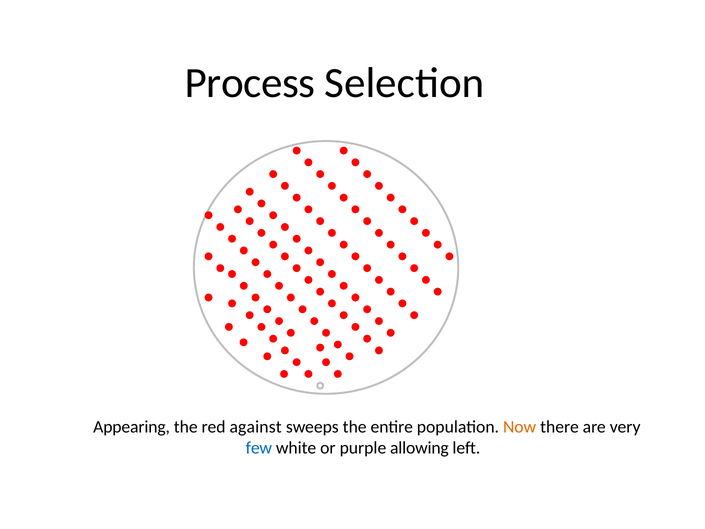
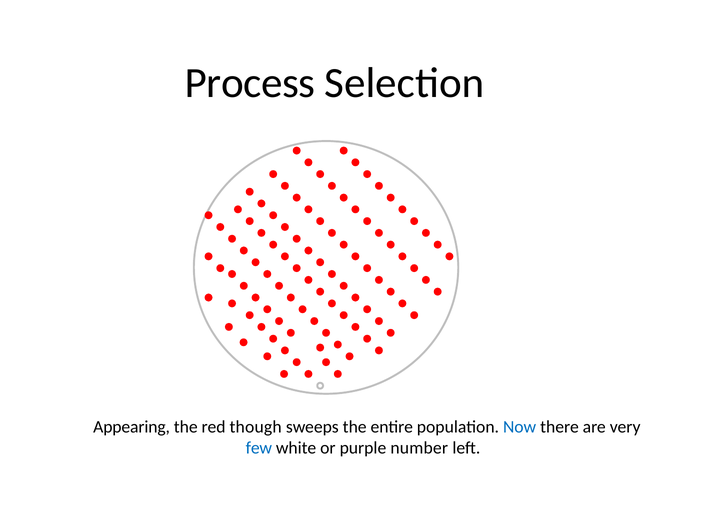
against: against -> though
Now colour: orange -> blue
allowing: allowing -> number
